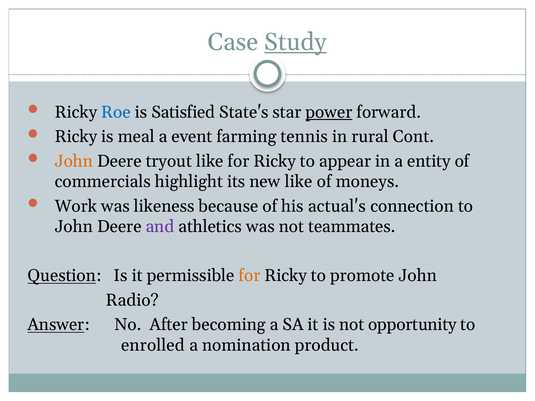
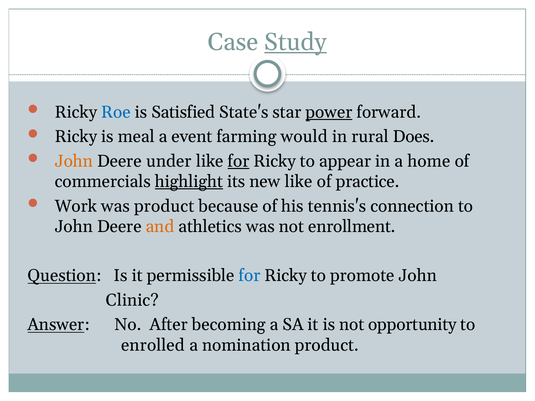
tennis: tennis -> would
Cont: Cont -> Does
tryout: tryout -> under
for at (238, 161) underline: none -> present
entity: entity -> home
highlight underline: none -> present
moneys: moneys -> practice
was likeness: likeness -> product
actual's: actual's -> tennis's
and colour: purple -> orange
teammates: teammates -> enrollment
for at (249, 276) colour: orange -> blue
Radio: Radio -> Clinic
